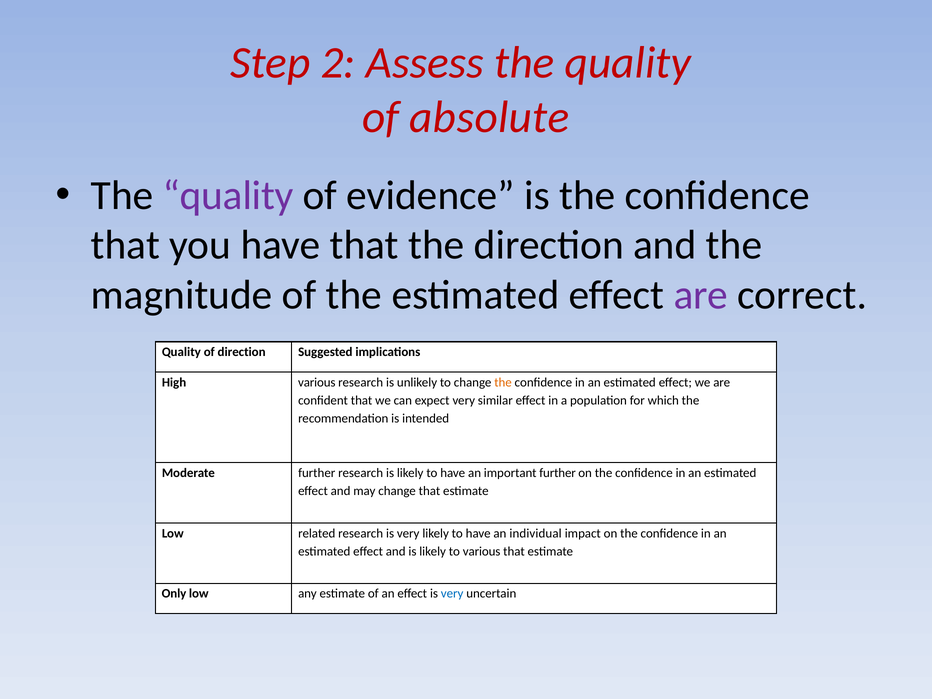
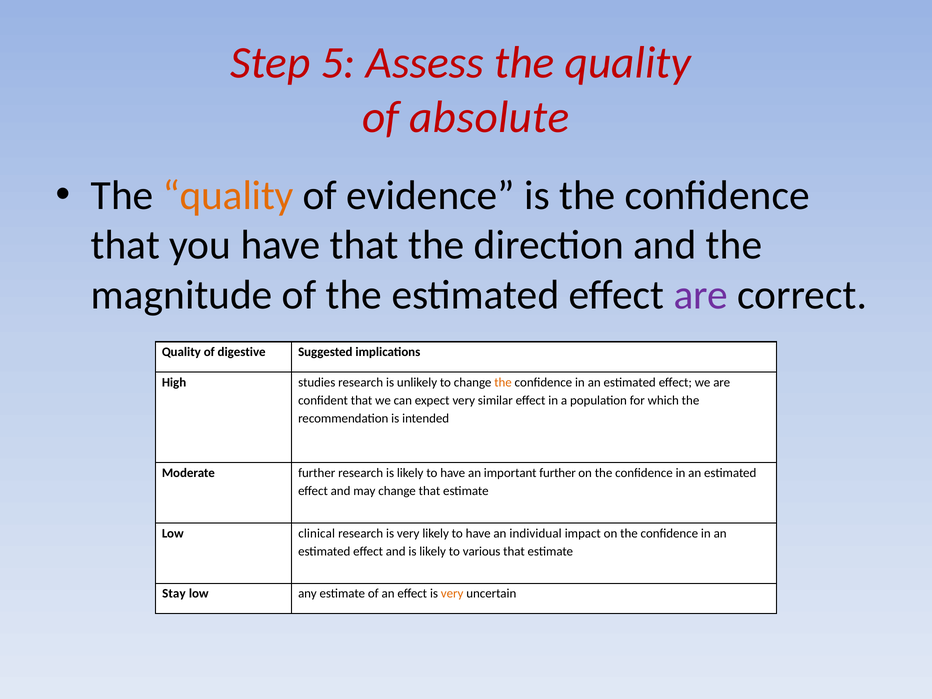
2: 2 -> 5
quality at (228, 196) colour: purple -> orange
of direction: direction -> digestive
High various: various -> studies
related: related -> clinical
Only: Only -> Stay
very at (452, 594) colour: blue -> orange
